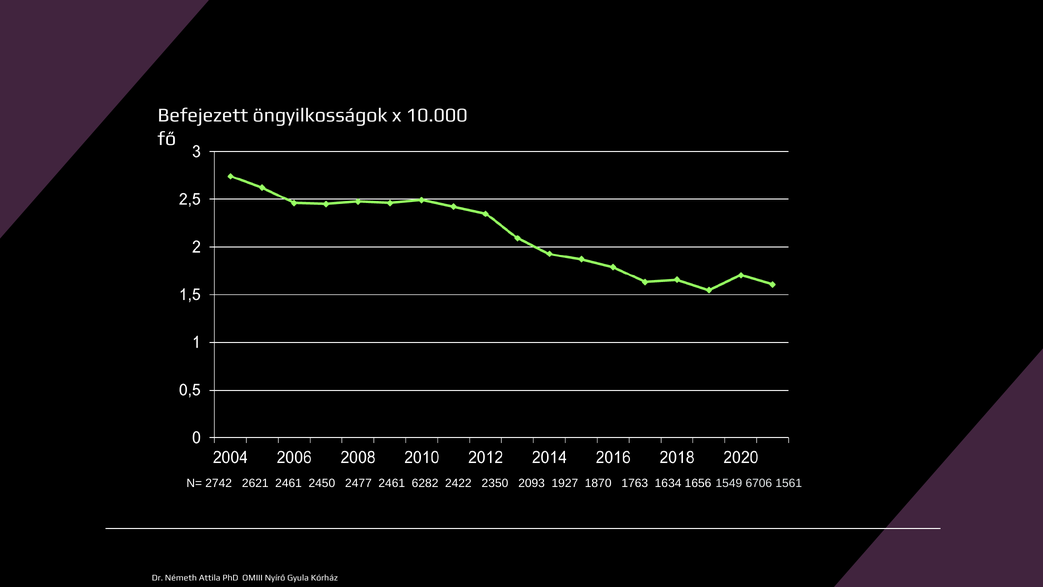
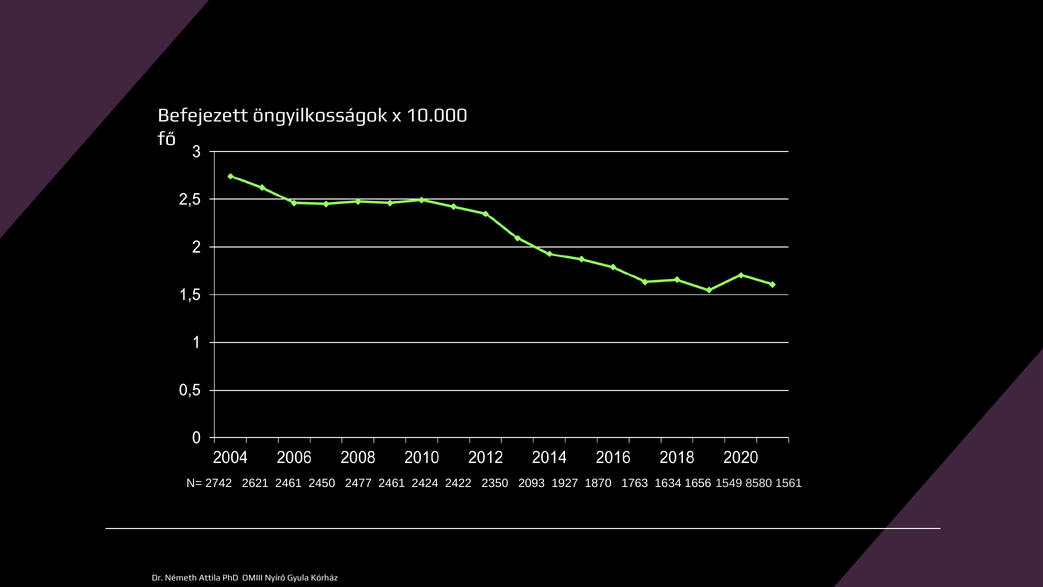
6282: 6282 -> 2424
6706: 6706 -> 8580
